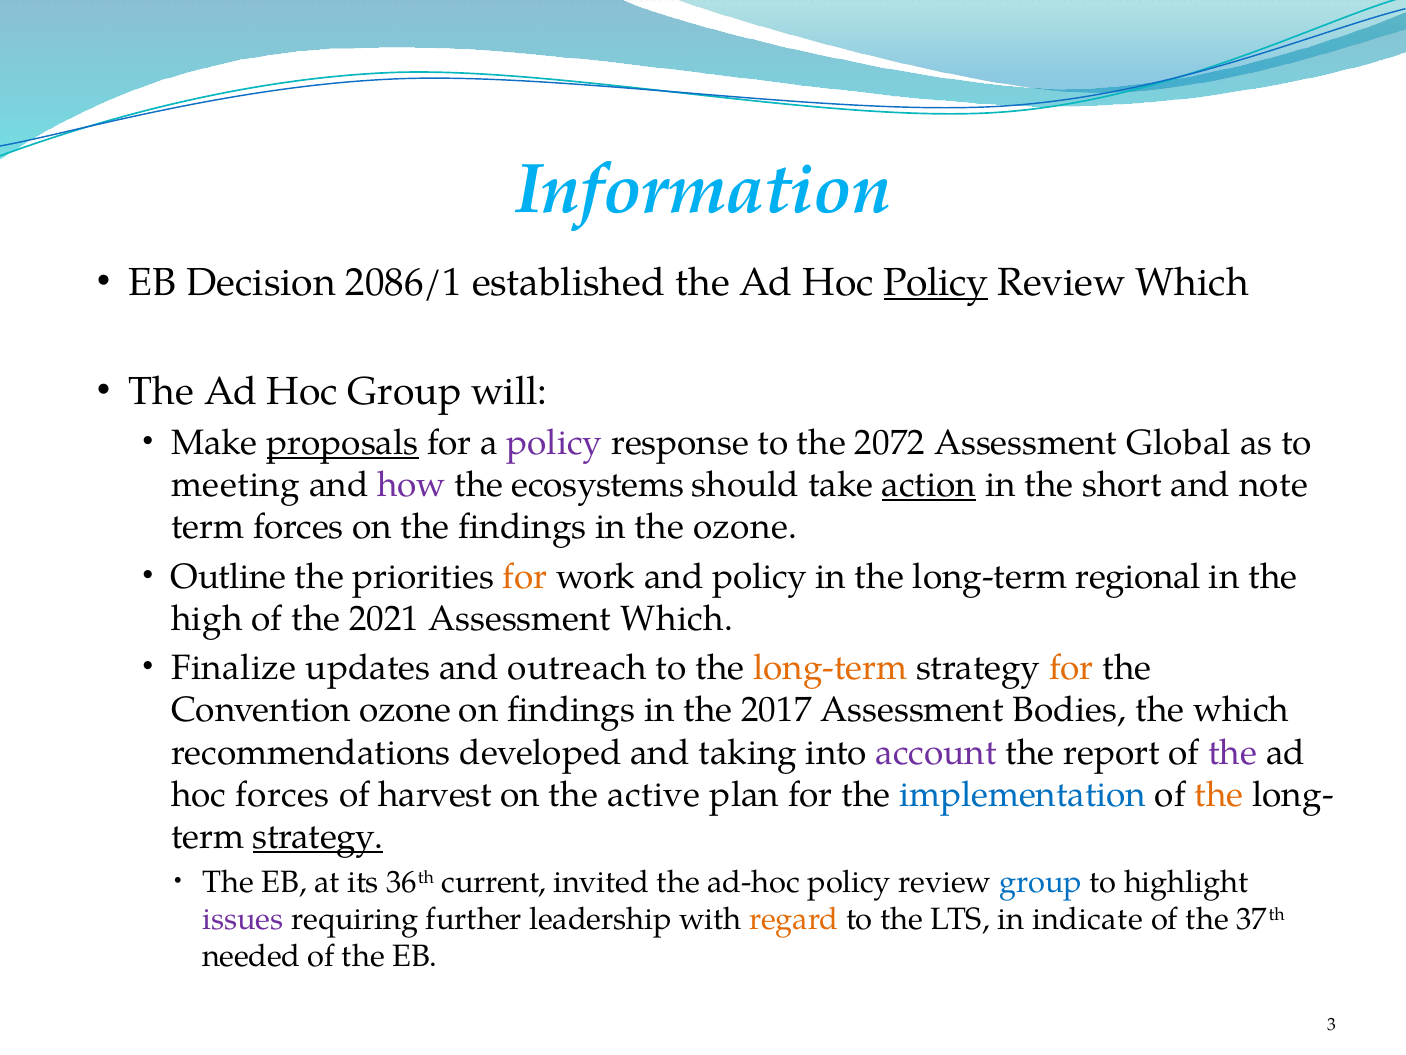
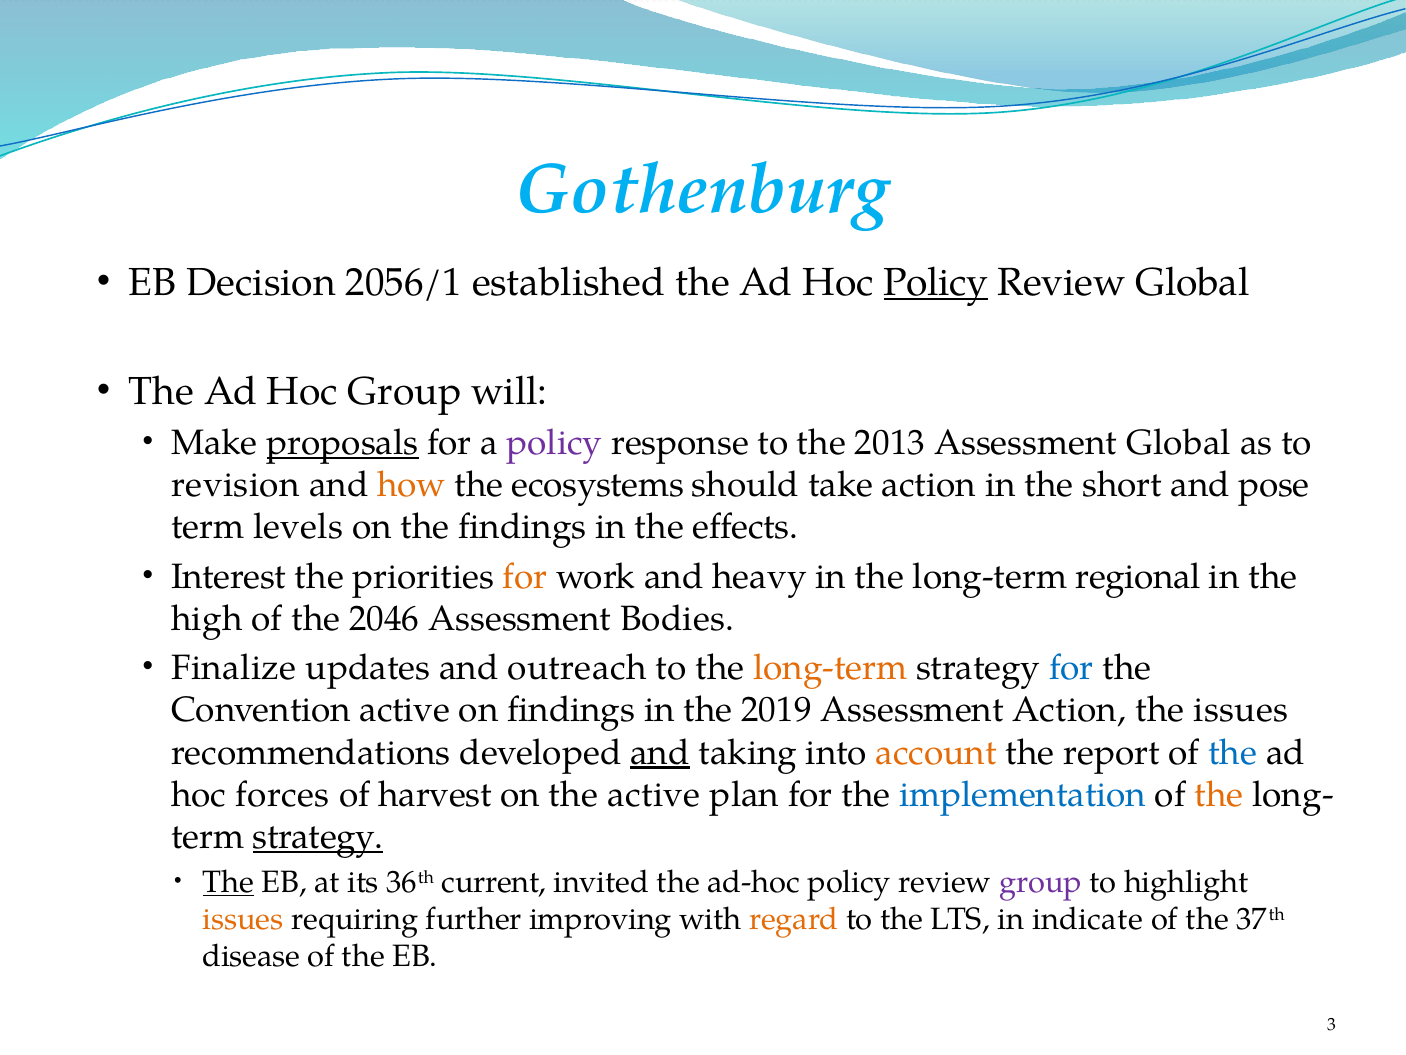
Information: Information -> Gothenburg
2086/1: 2086/1 -> 2056/1
Review Which: Which -> Global
2072: 2072 -> 2013
meeting: meeting -> revision
how colour: purple -> orange
action at (929, 485) underline: present -> none
note: note -> pose
term forces: forces -> levels
the ozone: ozone -> effects
Outline: Outline -> Interest
and policy: policy -> heavy
2021: 2021 -> 2046
Assessment Which: Which -> Bodies
for at (1071, 668) colour: orange -> blue
Convention ozone: ozone -> active
2017: 2017 -> 2019
Assessment Bodies: Bodies -> Action
the which: which -> issues
and at (660, 752) underline: none -> present
account colour: purple -> orange
the at (1233, 752) colour: purple -> blue
The at (228, 882) underline: none -> present
group at (1041, 882) colour: blue -> purple
issues at (243, 919) colour: purple -> orange
leadership: leadership -> improving
needed: needed -> disease
